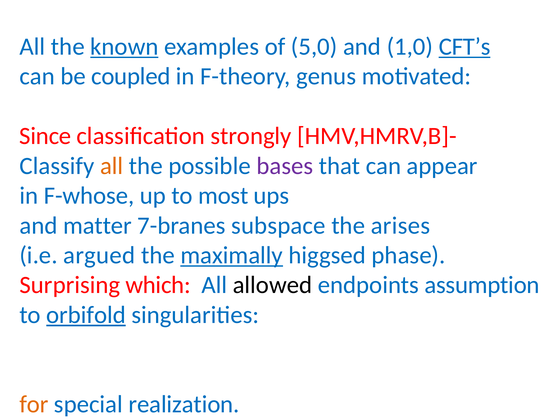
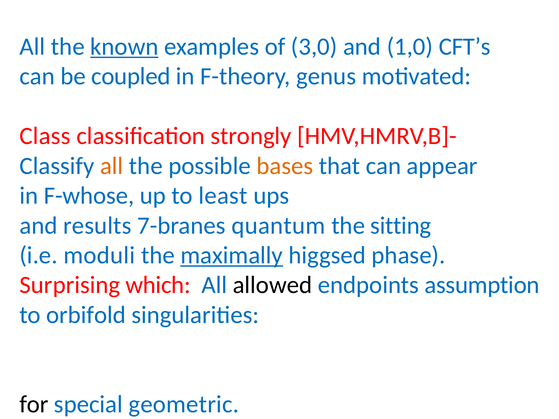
5,0: 5,0 -> 3,0
CFT’s underline: present -> none
Since: Since -> Class
bases colour: purple -> orange
most: most -> least
matter: matter -> results
subspace: subspace -> quantum
arises: arises -> sitting
argued: argued -> moduli
orbifold underline: present -> none
for colour: orange -> black
realization: realization -> geometric
